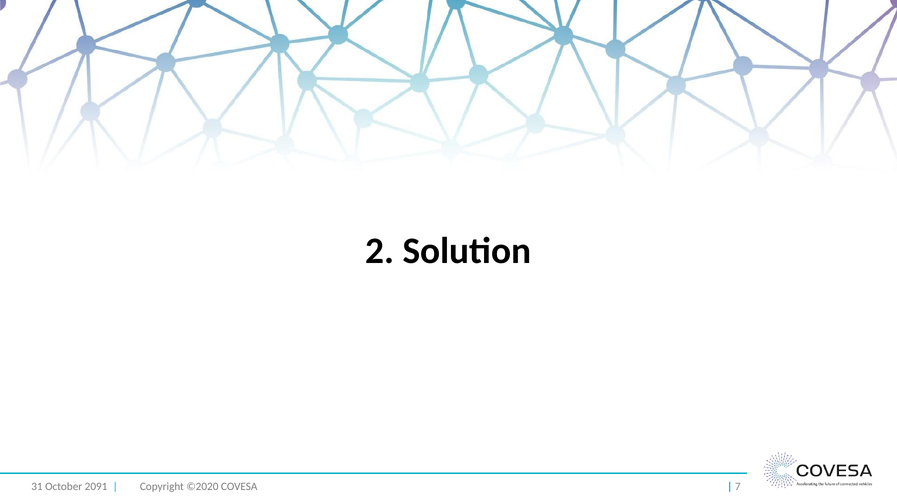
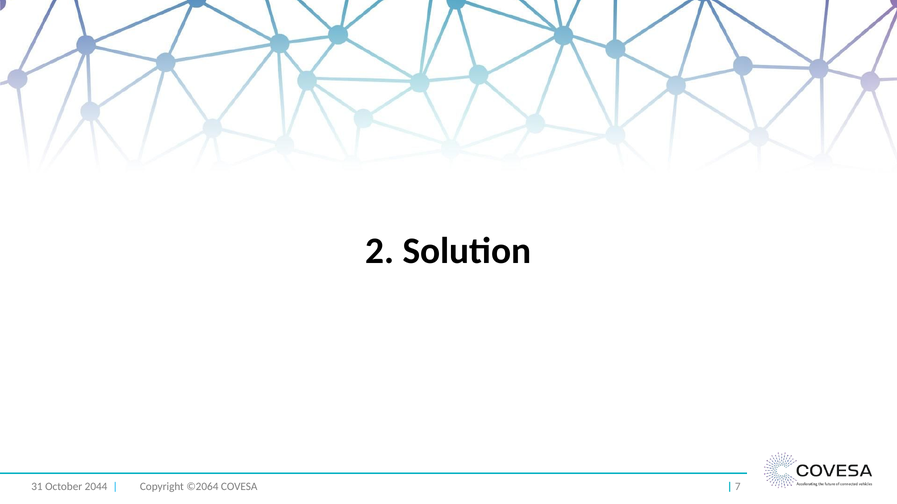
2091: 2091 -> 2044
©2020: ©2020 -> ©2064
